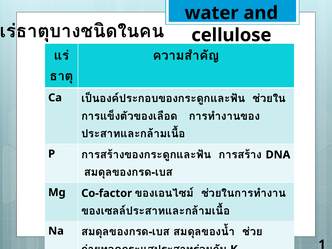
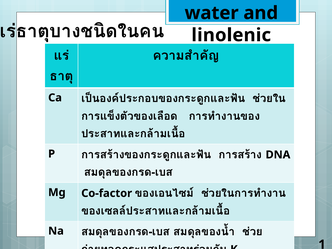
cellulose: cellulose -> linolenic
